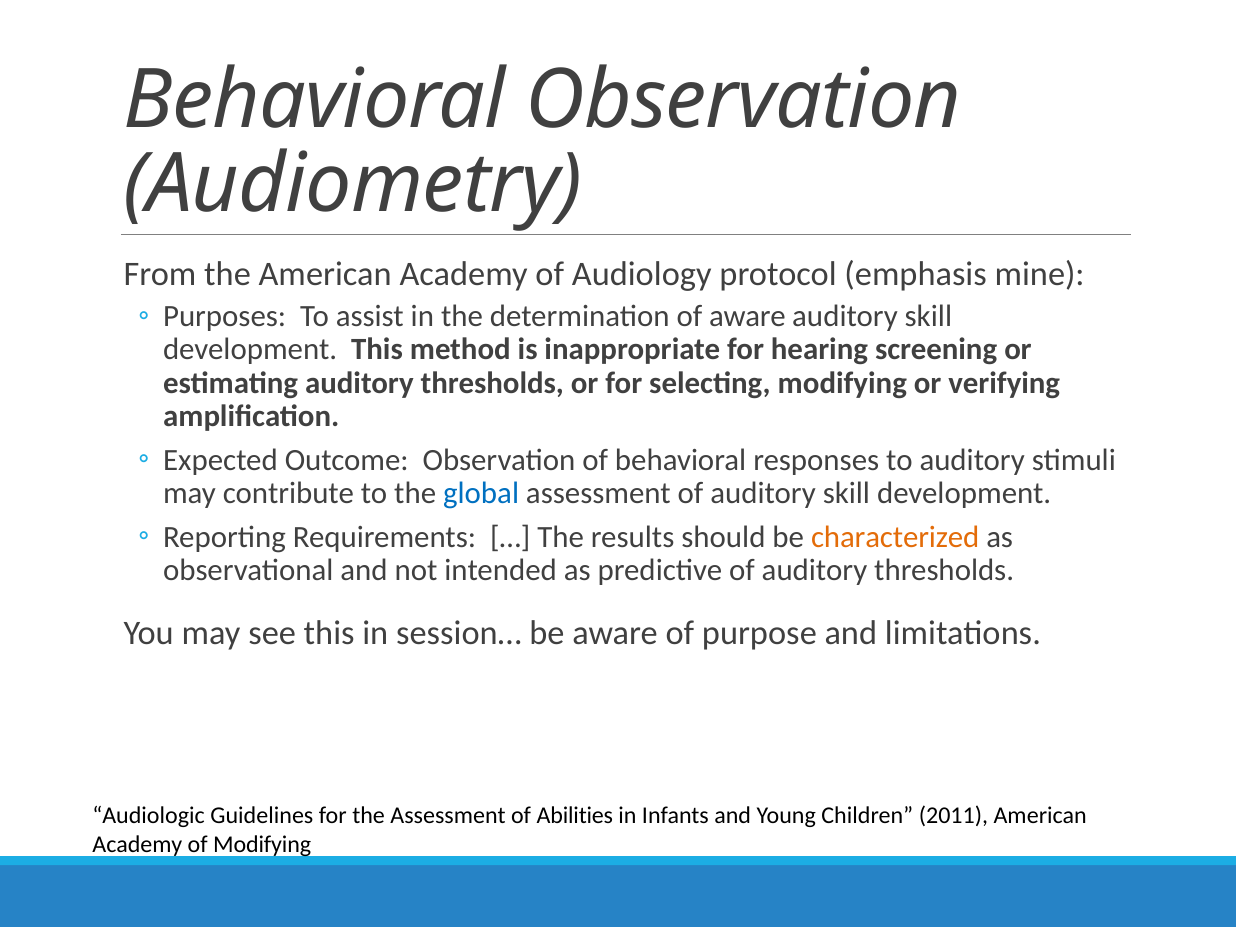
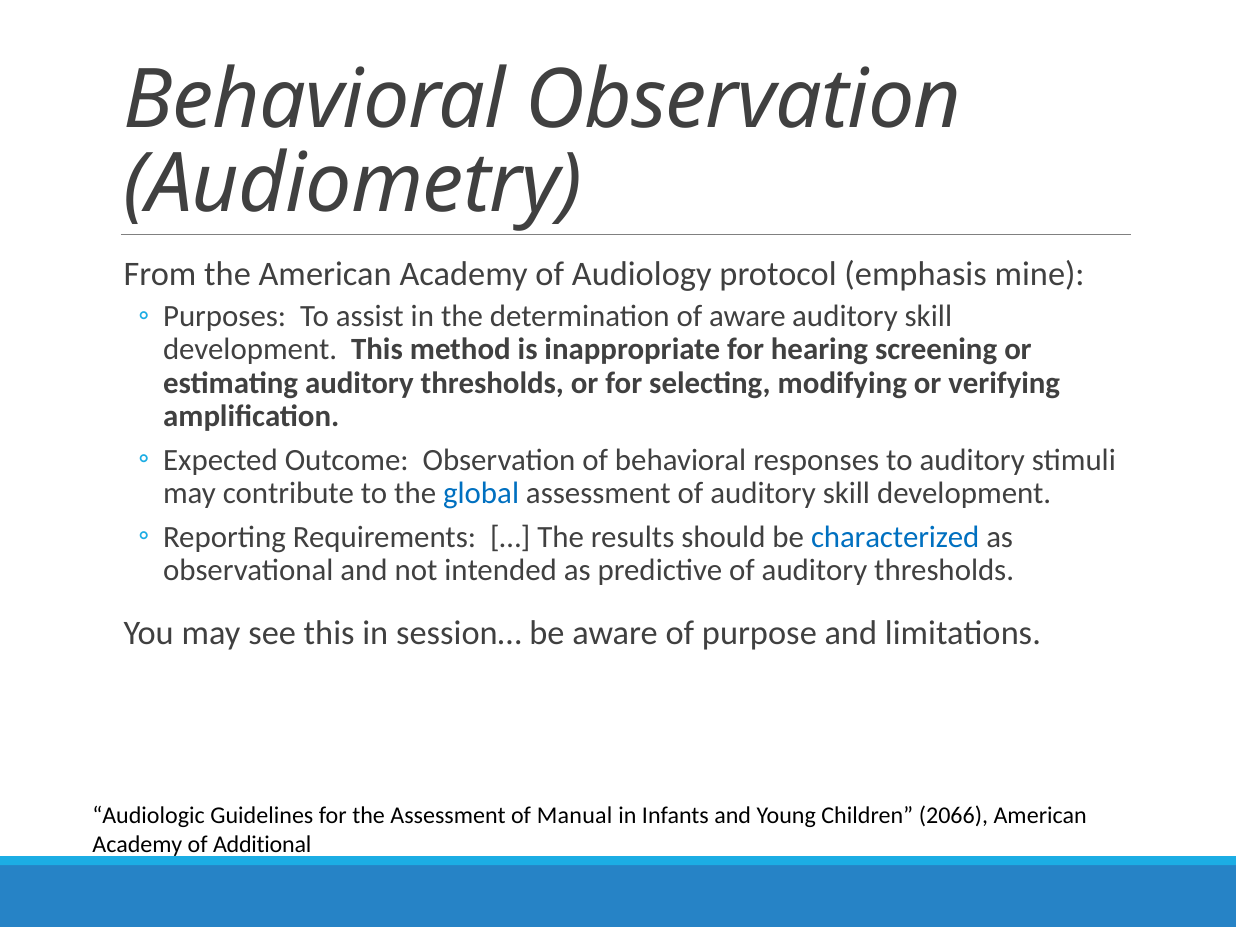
characterized colour: orange -> blue
Abilities: Abilities -> Manual
2011: 2011 -> 2066
of Modifying: Modifying -> Additional
